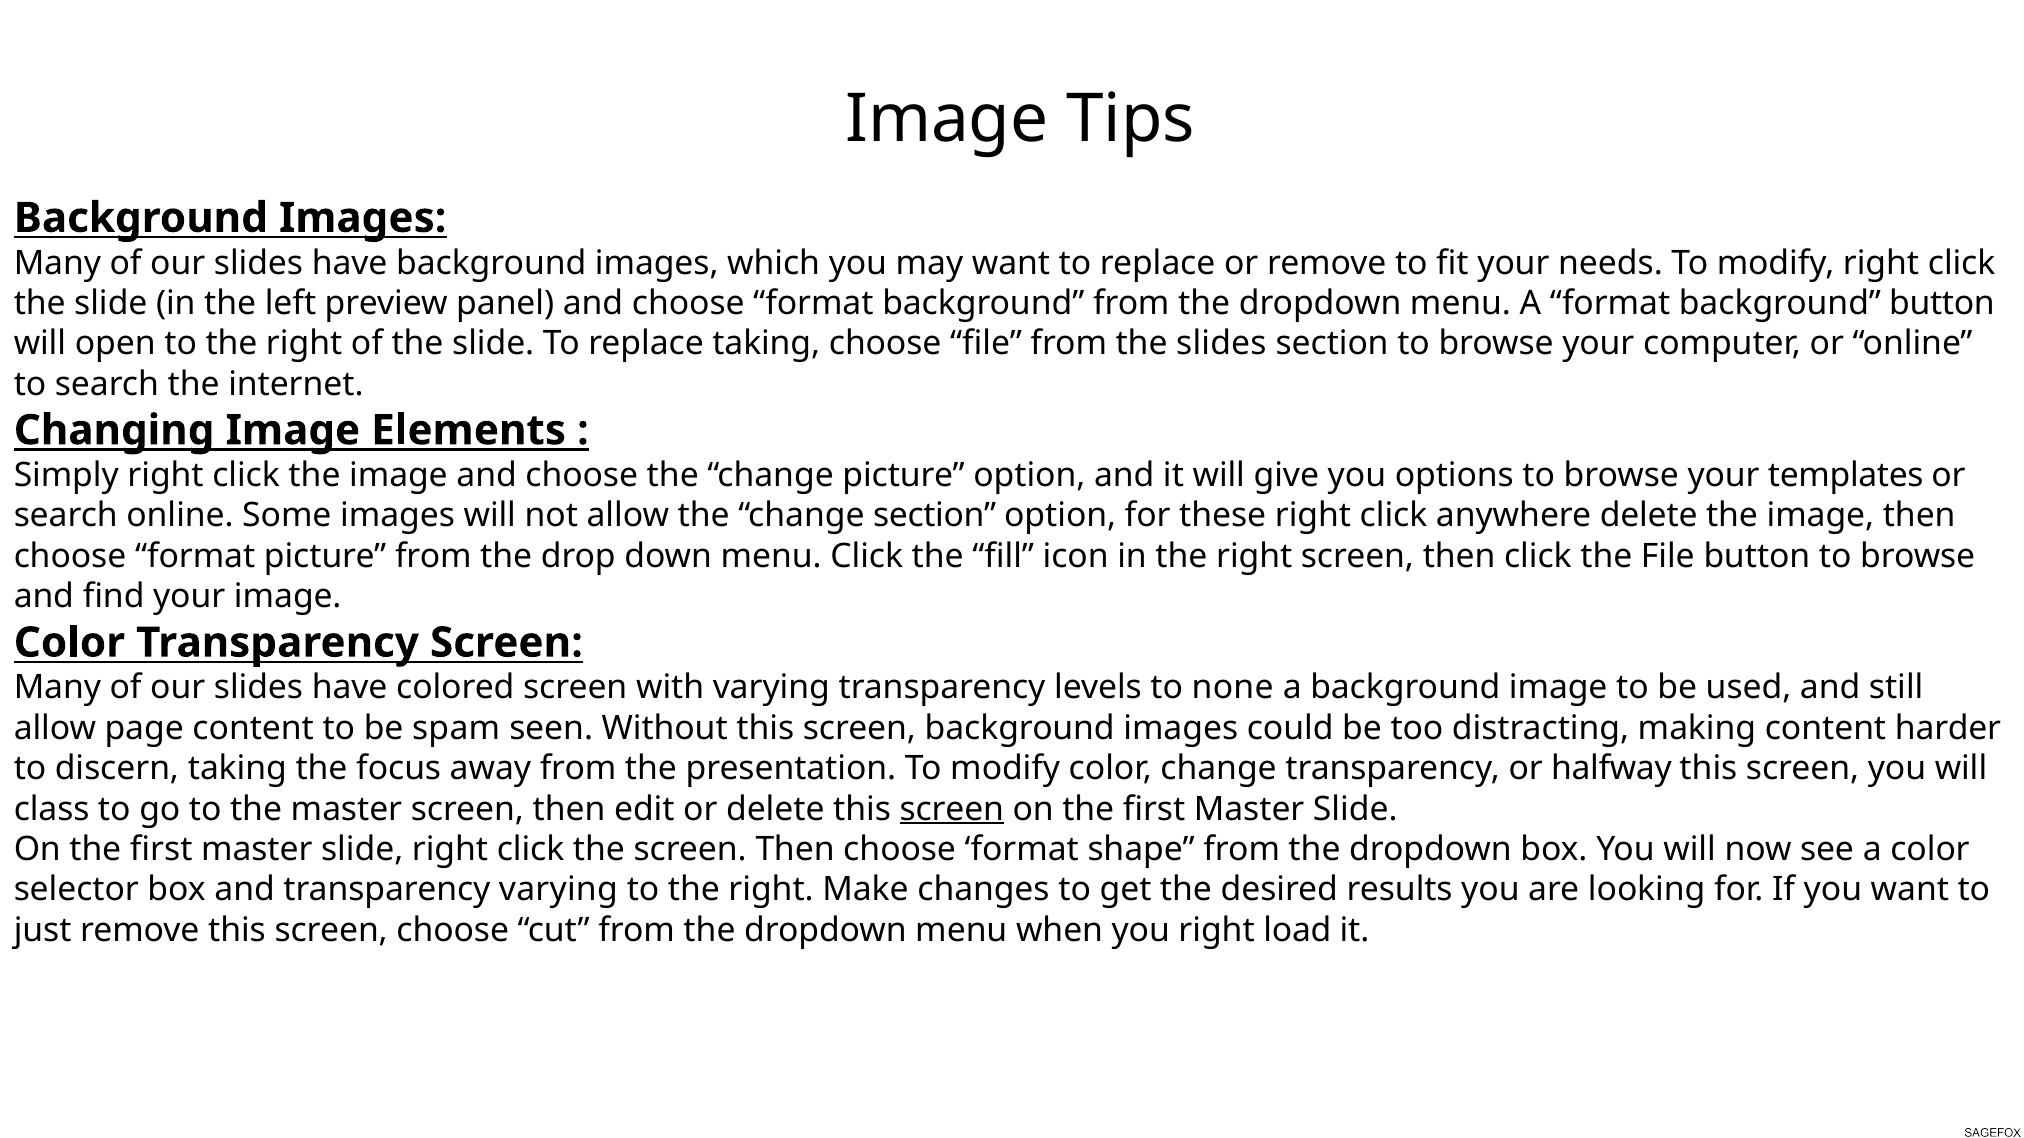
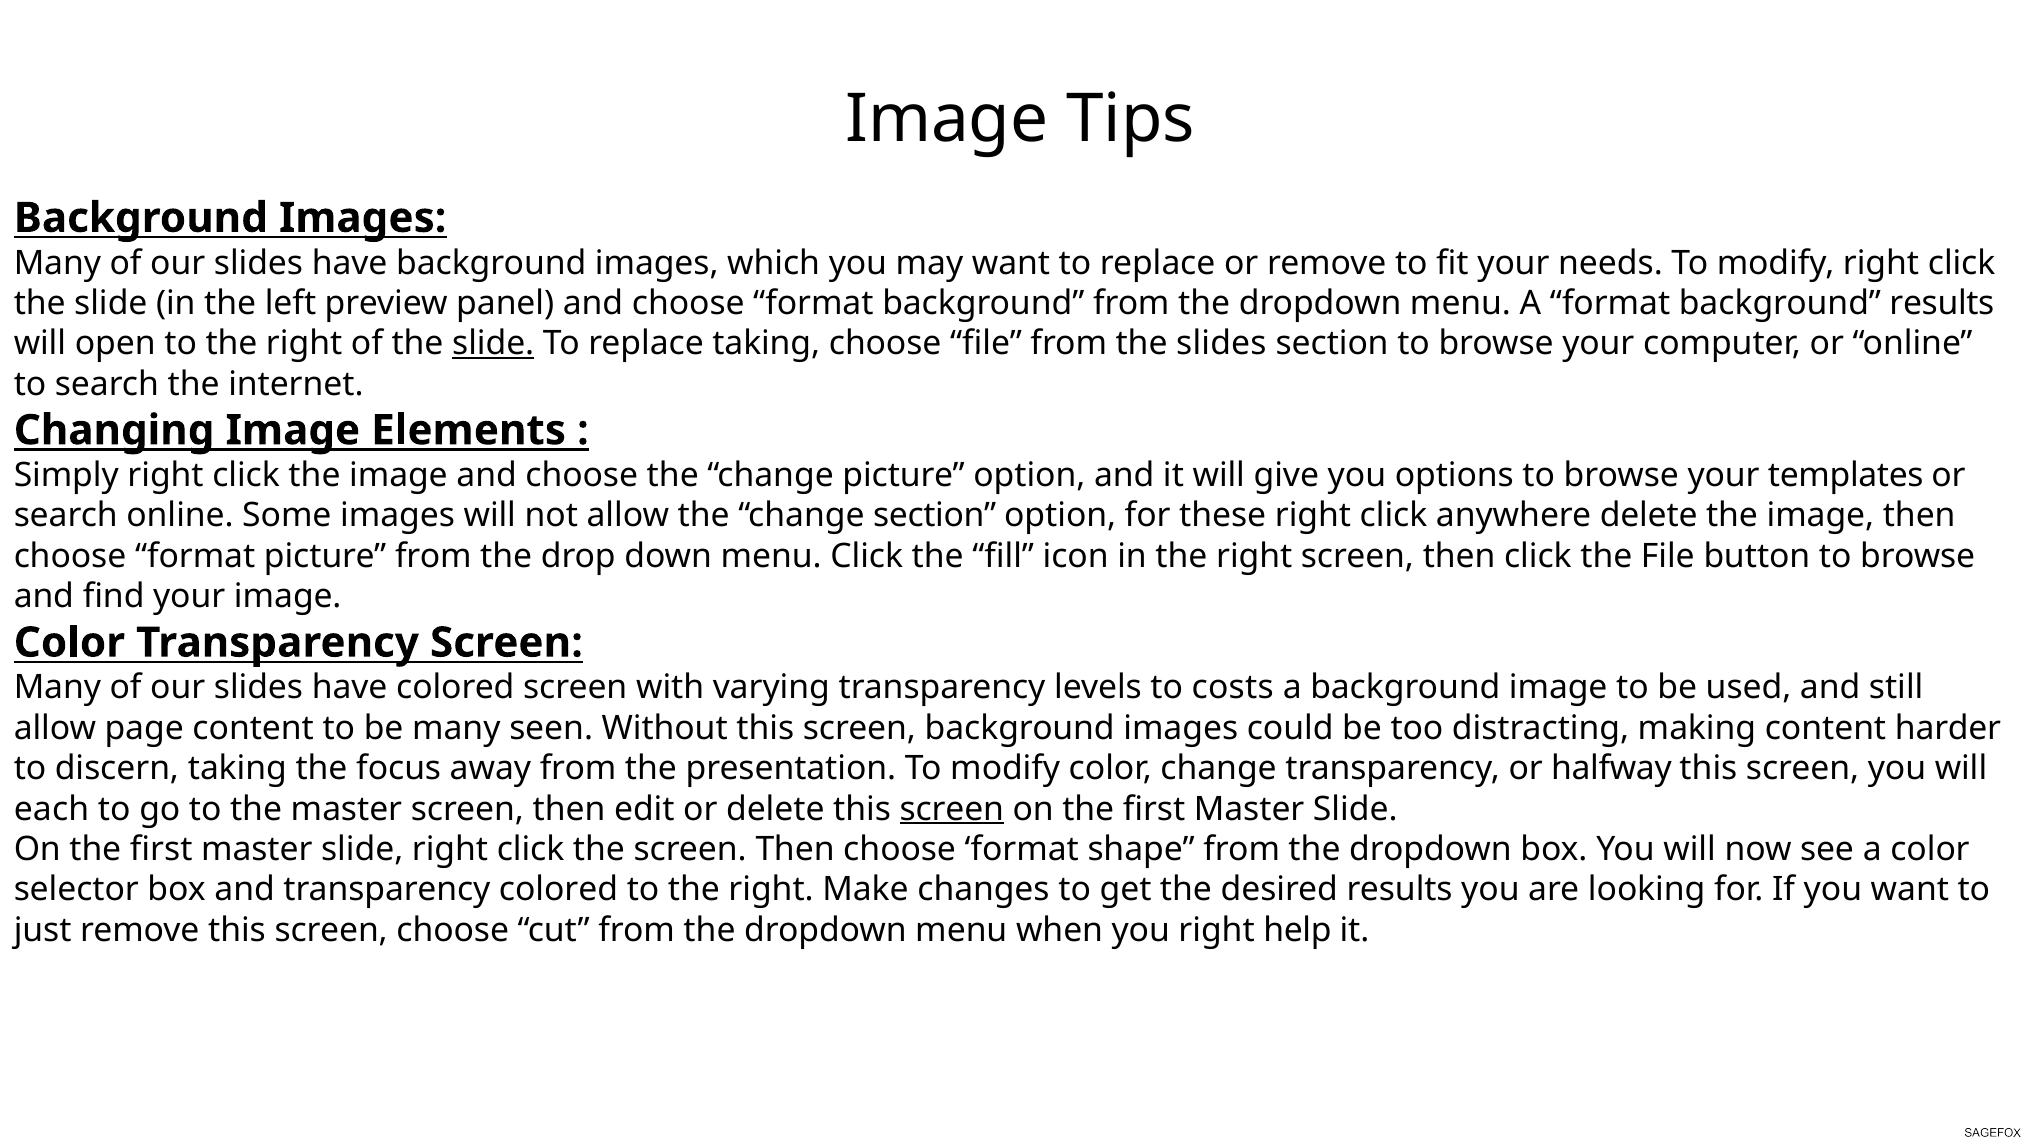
background button: button -> results
slide at (493, 344) underline: none -> present
none: none -> costs
be spam: spam -> many
class: class -> each
transparency varying: varying -> colored
load: load -> help
